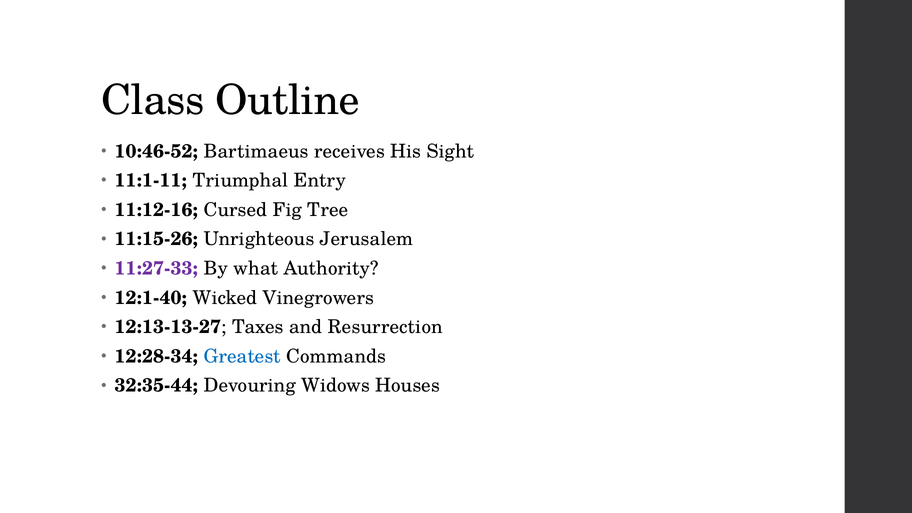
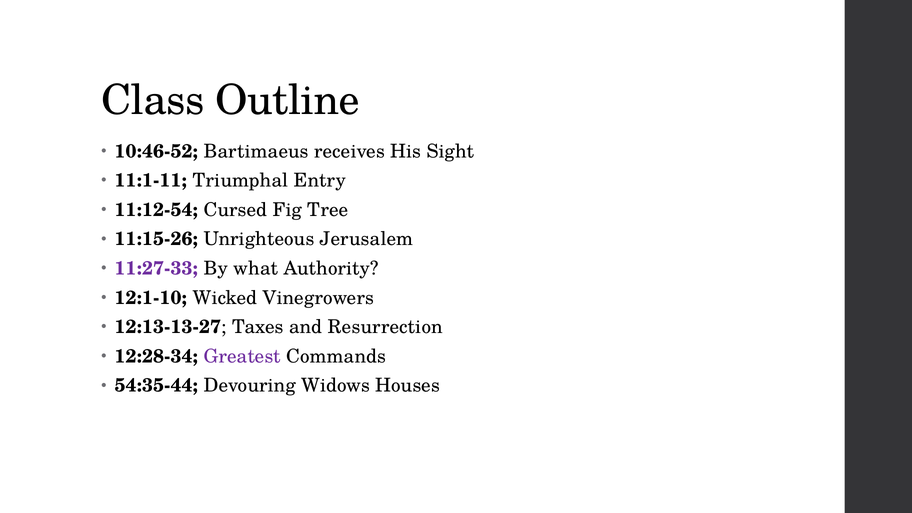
11:12-16: 11:12-16 -> 11:12-54
12:1-40: 12:1-40 -> 12:1-10
Greatest colour: blue -> purple
32:35-44: 32:35-44 -> 54:35-44
